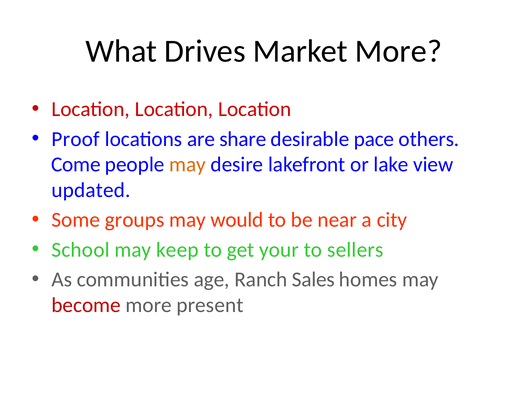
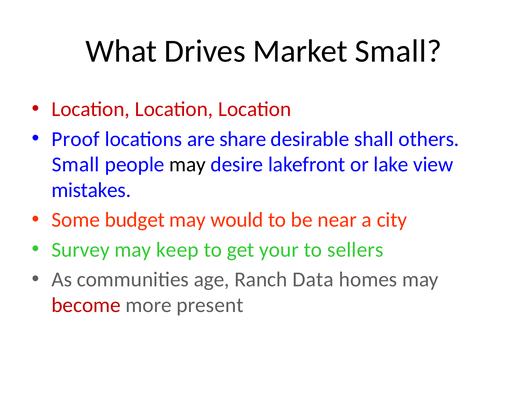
Market More: More -> Small
pace: pace -> shall
Come at (76, 165): Come -> Small
may at (188, 165) colour: orange -> black
updated: updated -> mistakes
groups: groups -> budget
School: School -> Survey
Sales: Sales -> Data
